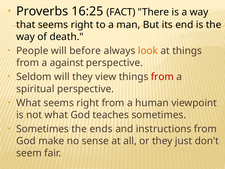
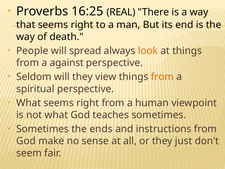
FACT: FACT -> REAL
before: before -> spread
from at (162, 77) colour: red -> orange
